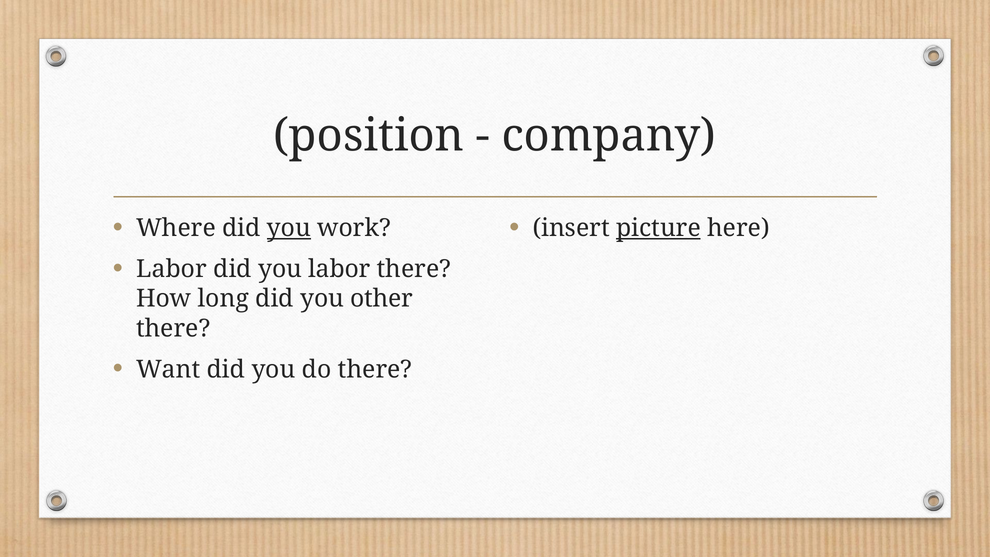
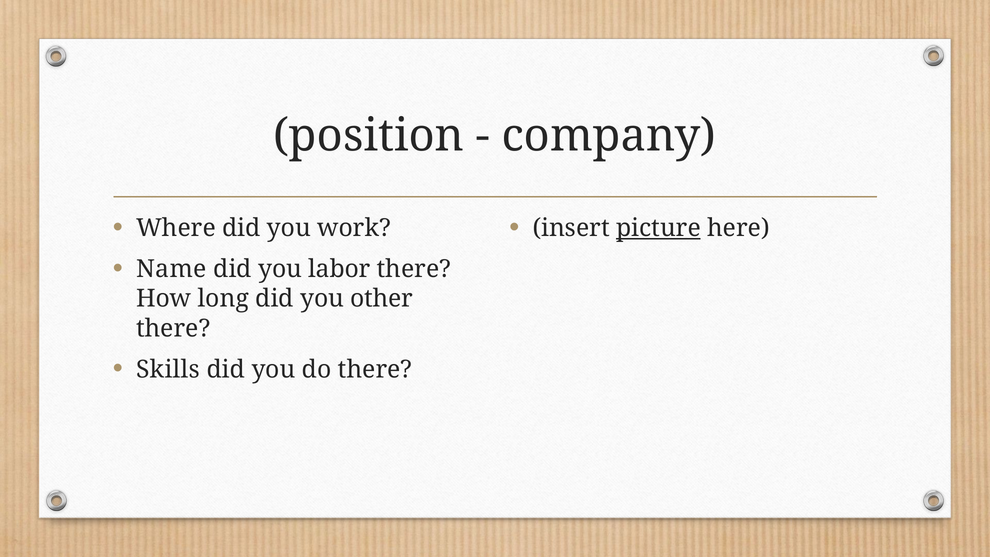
you at (289, 228) underline: present -> none
Labor at (171, 269): Labor -> Name
Want: Want -> Skills
